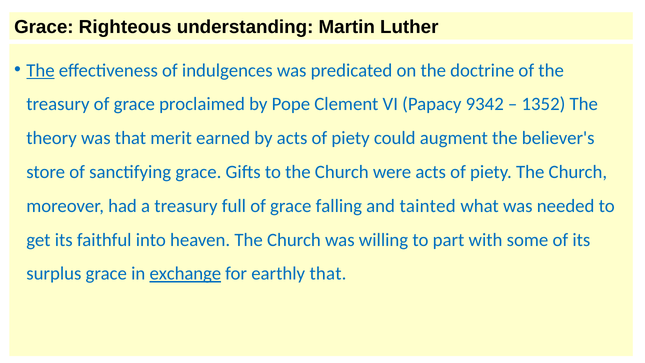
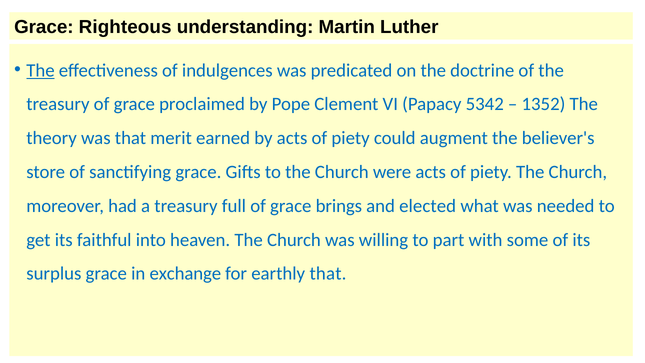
9342: 9342 -> 5342
falling: falling -> brings
tainted: tainted -> elected
exchange underline: present -> none
